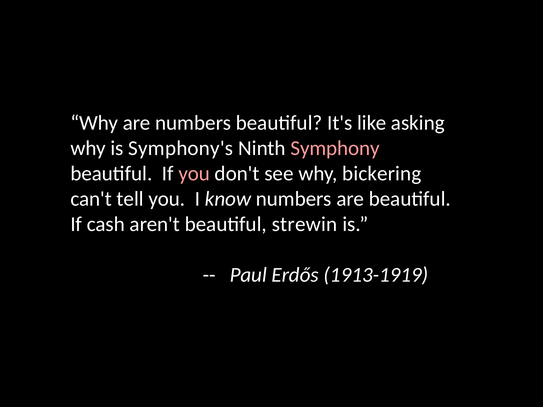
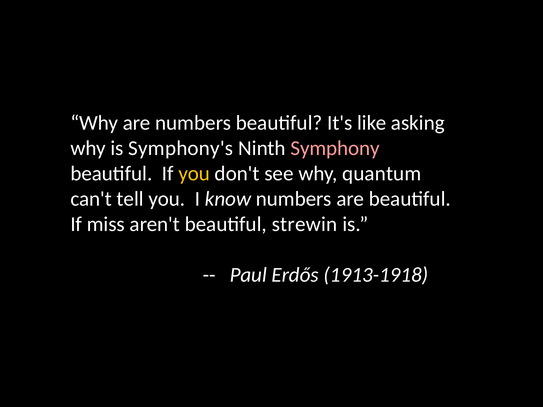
you at (194, 174) colour: pink -> yellow
bickering: bickering -> quantum
cash: cash -> miss
1913-1919: 1913-1919 -> 1913-1918
